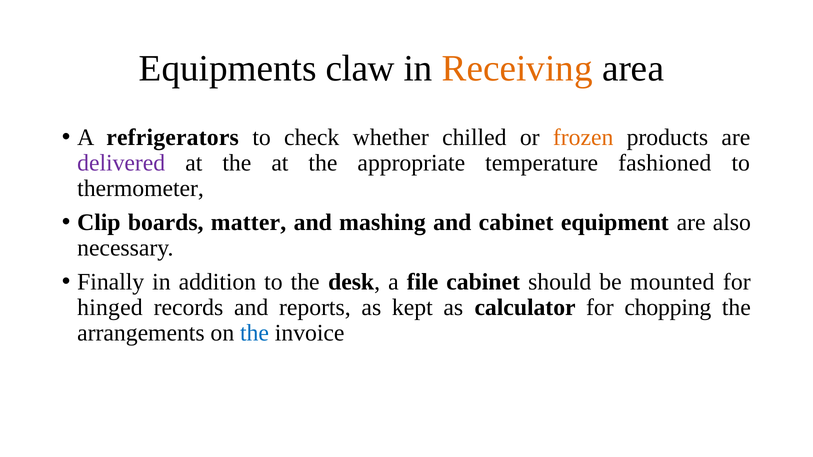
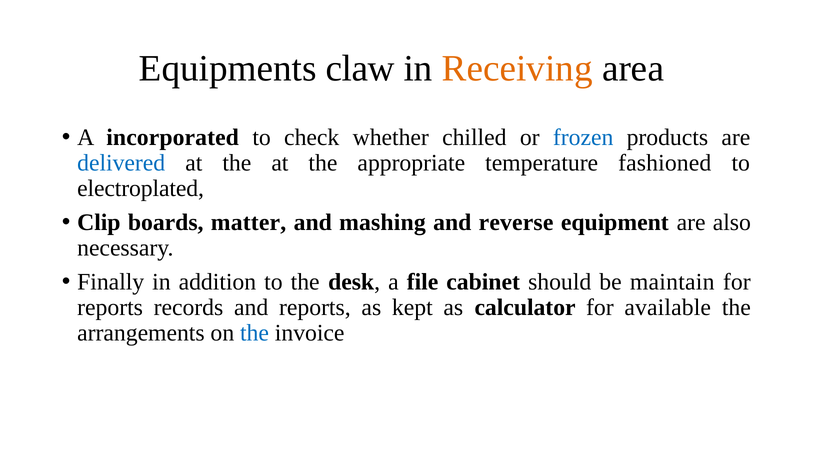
refrigerators: refrigerators -> incorporated
frozen colour: orange -> blue
delivered colour: purple -> blue
thermometer: thermometer -> electroplated
and cabinet: cabinet -> reverse
mounted: mounted -> maintain
hinged at (110, 308): hinged -> reports
chopping: chopping -> available
